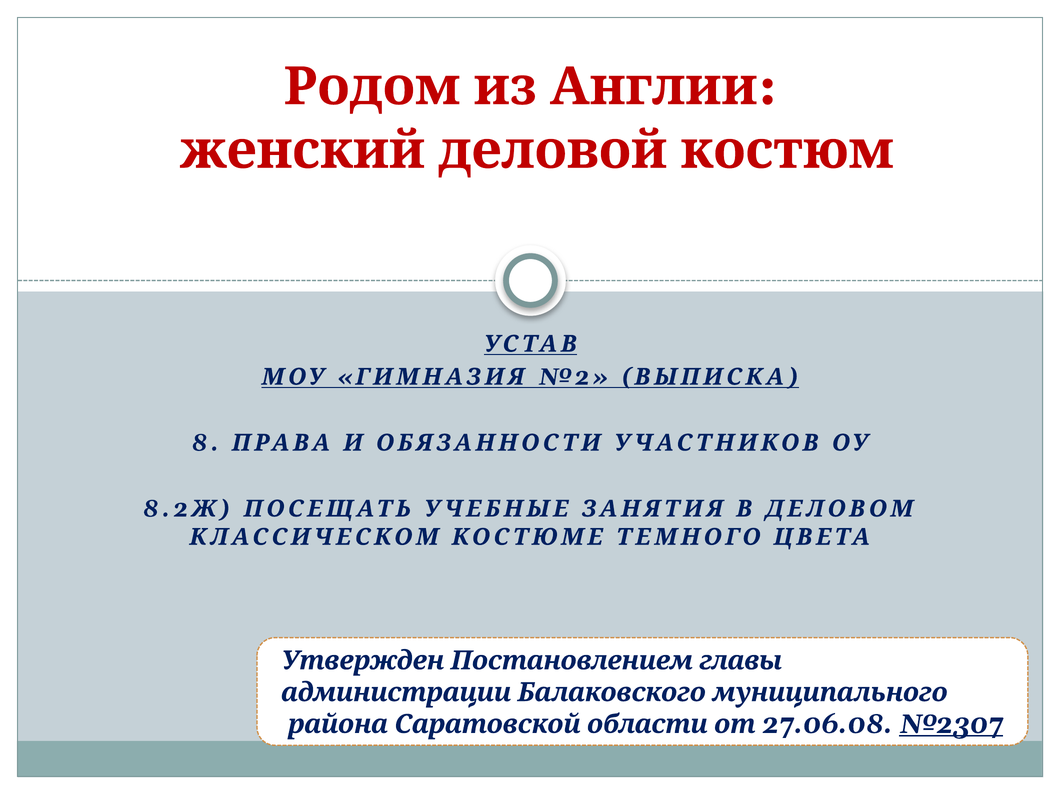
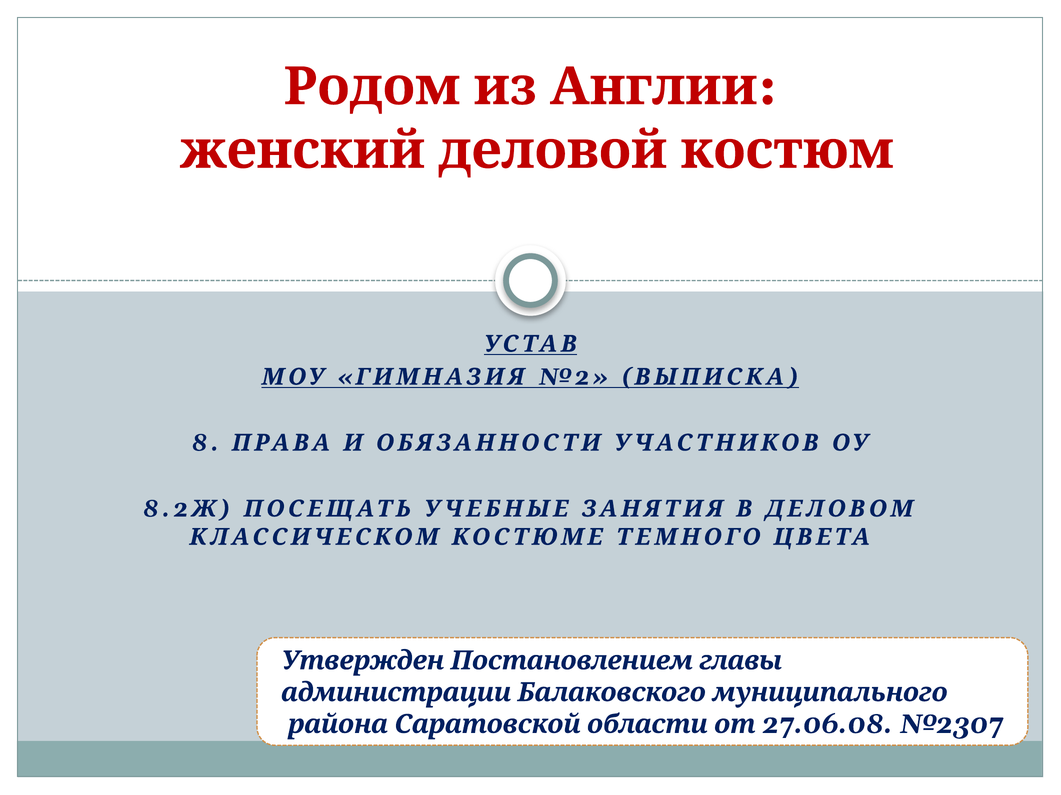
№2307 underline: present -> none
